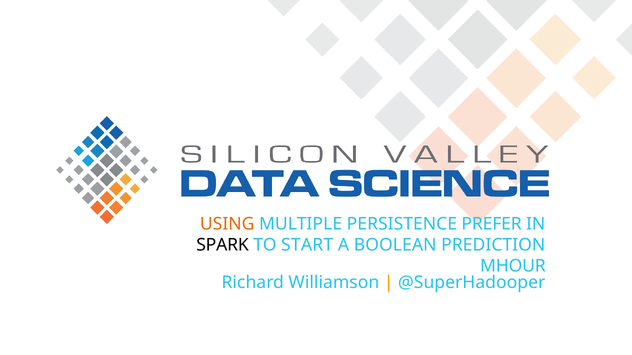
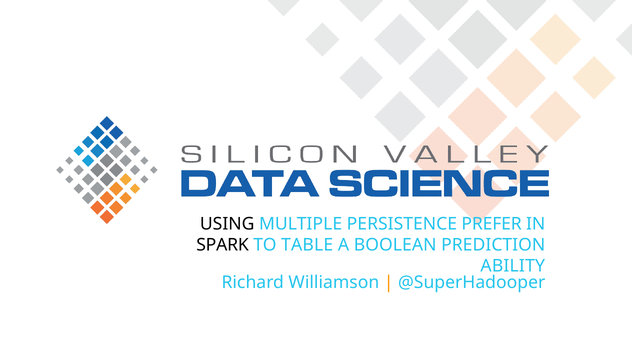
USING colour: orange -> black
START: START -> TABLE
MHOUR: MHOUR -> ABILITY
